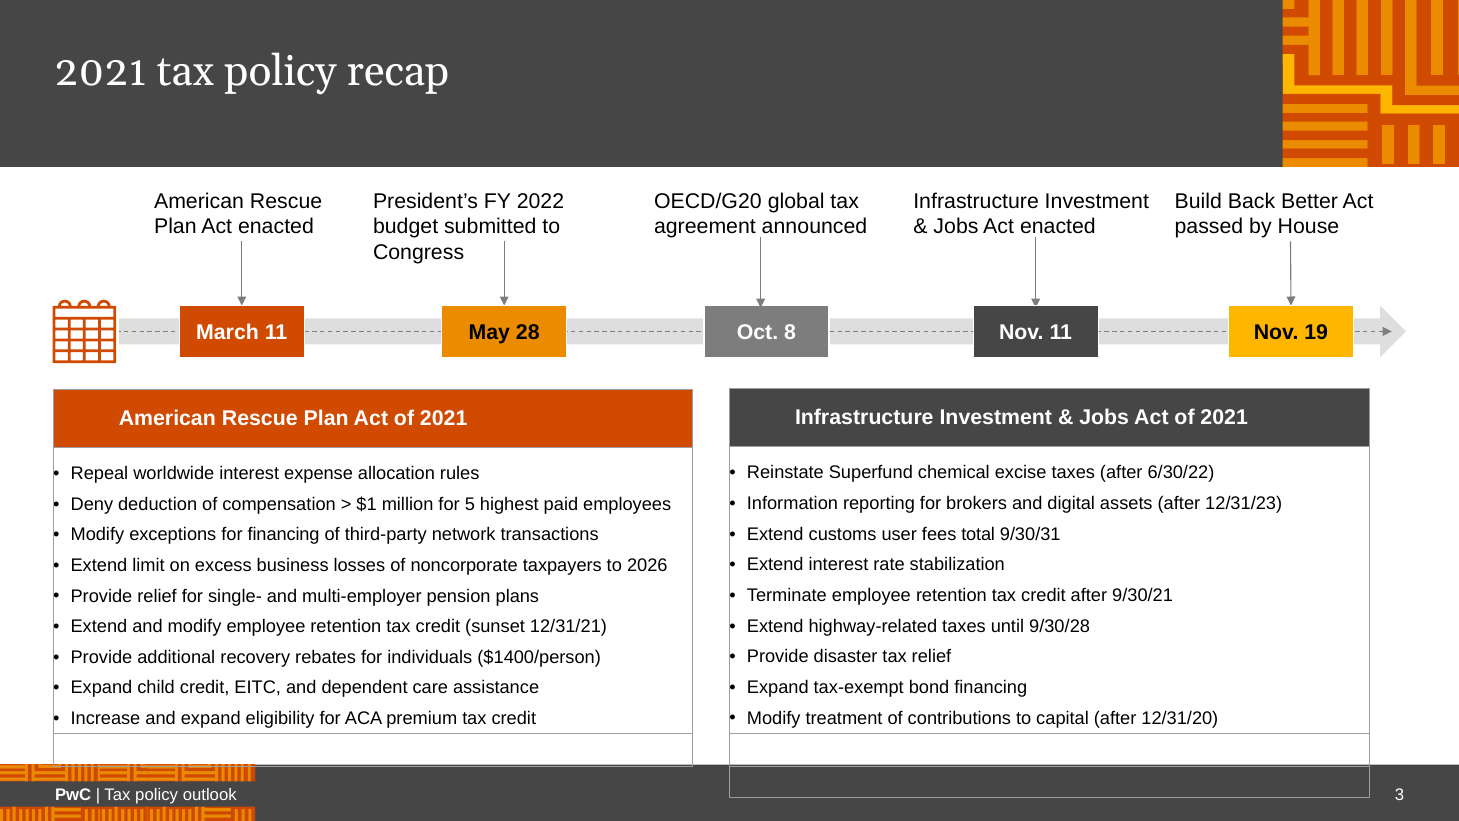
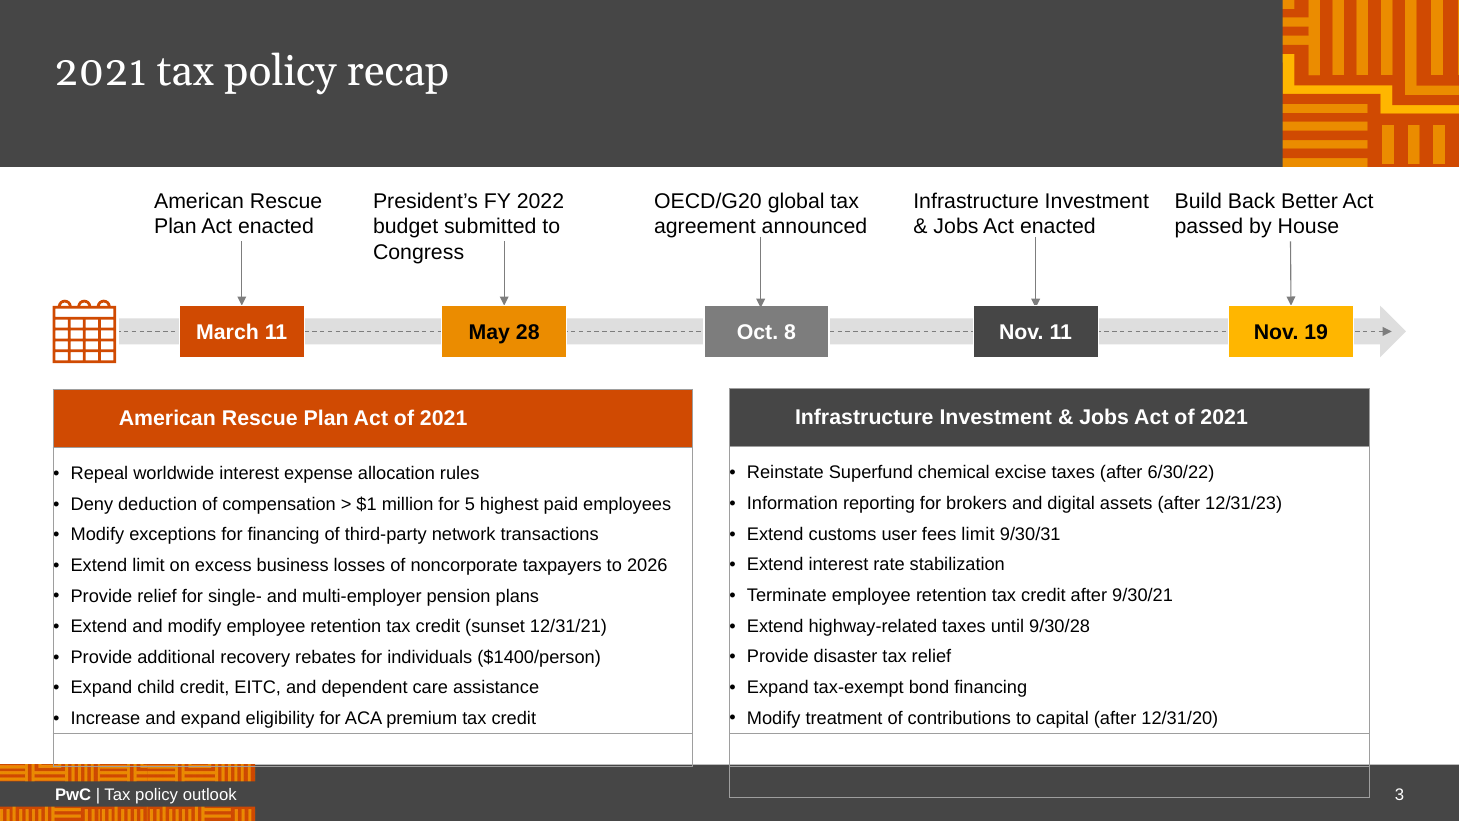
fees total: total -> limit
